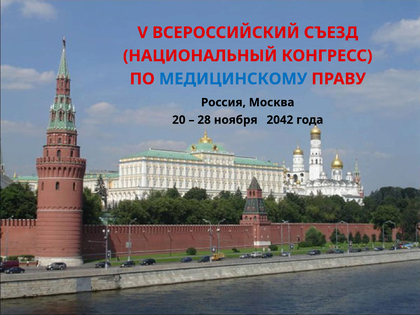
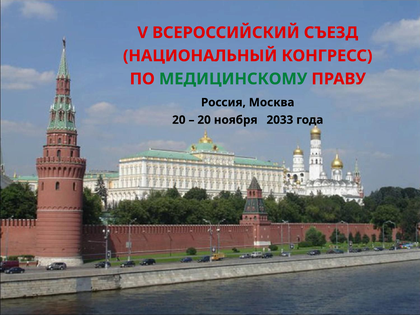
МЕДИЦИНСКОМУ colour: blue -> green
28 at (204, 120): 28 -> 20
2042: 2042 -> 2033
